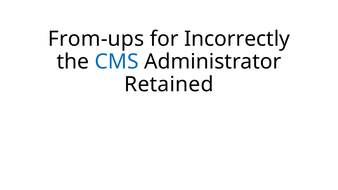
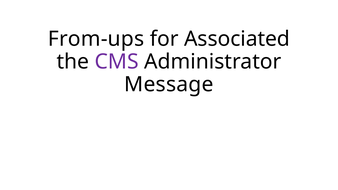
Incorrectly: Incorrectly -> Associated
CMS colour: blue -> purple
Retained: Retained -> Message
